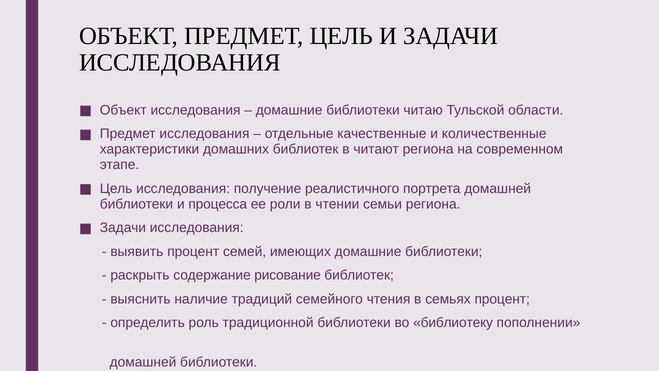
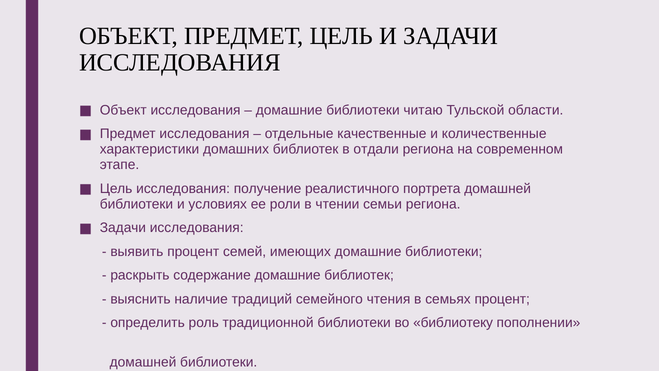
читают: читают -> отдали
процесса: процесса -> условиях
содержание рисование: рисование -> домашние
